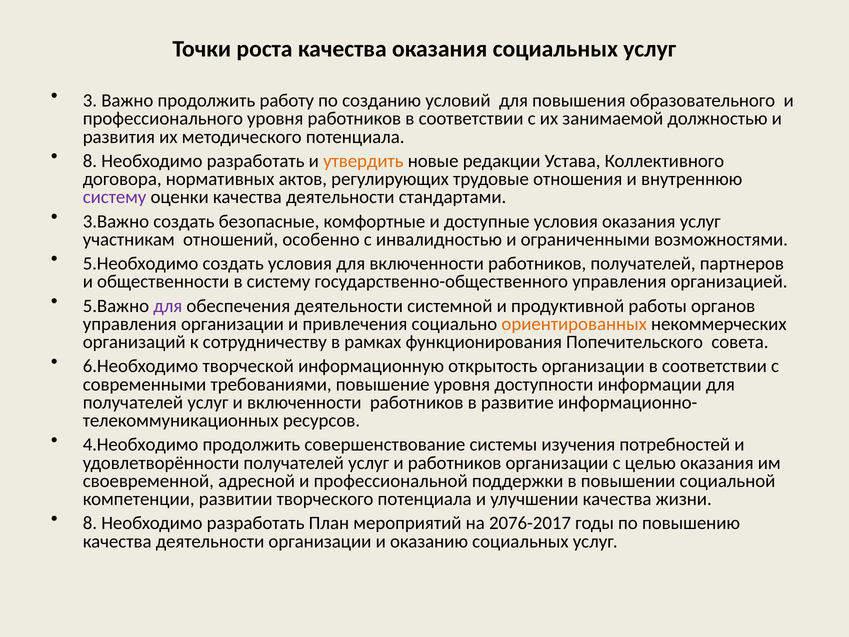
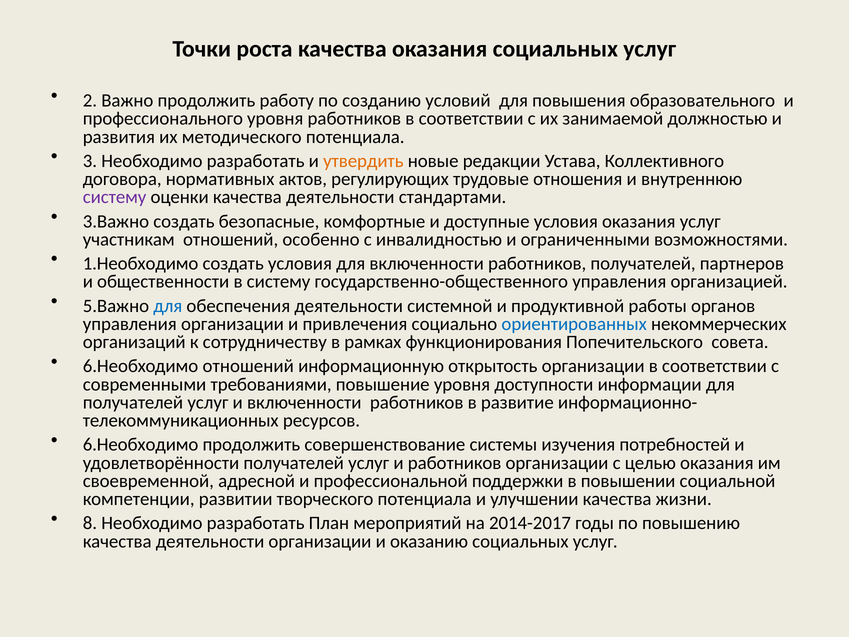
3: 3 -> 2
8 at (90, 161): 8 -> 3
5.Необходимо: 5.Необходимо -> 1.Необходимо
для at (168, 306) colour: purple -> blue
ориентированных colour: orange -> blue
6.Необходимо творческой: творческой -> отношений
4.Необходимо at (141, 445): 4.Необходимо -> 6.Необходимо
2076-2017: 2076-2017 -> 2014-2017
